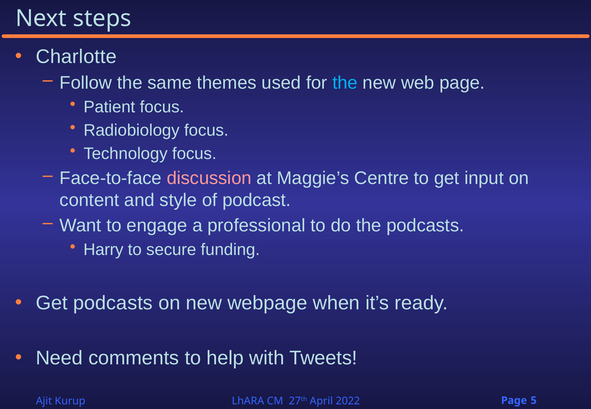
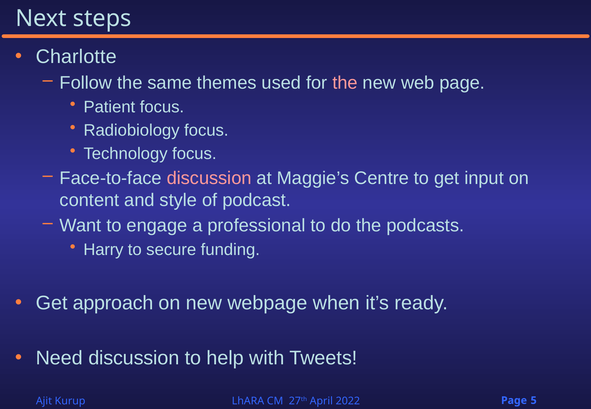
the at (345, 83) colour: light blue -> pink
Get podcasts: podcasts -> approach
Need comments: comments -> discussion
